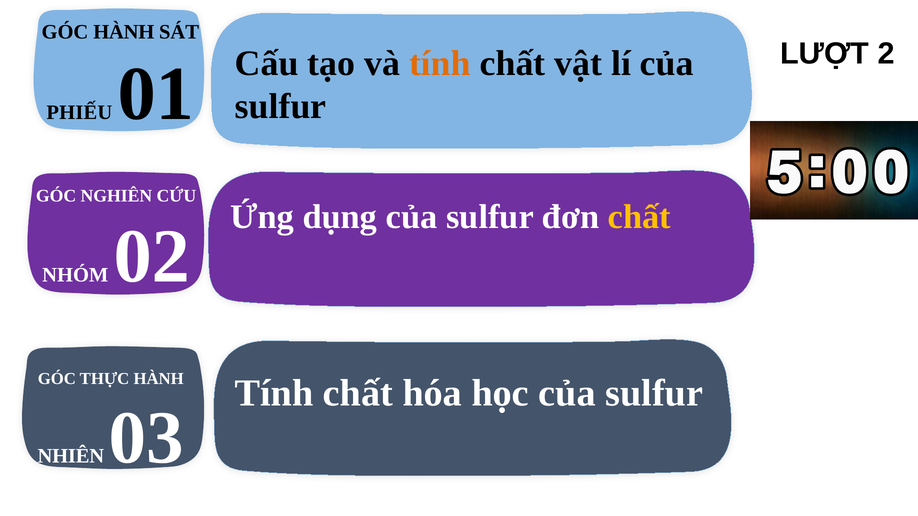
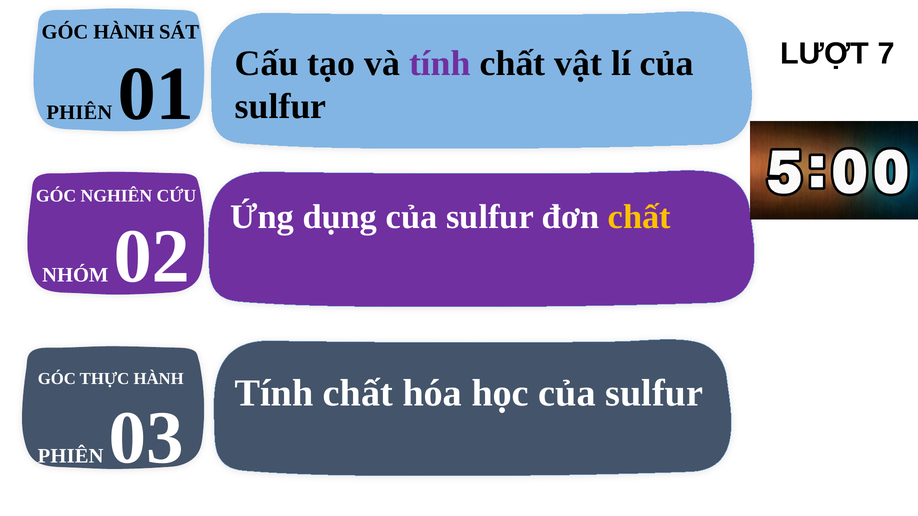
2: 2 -> 7
PHIẾU at (79, 113): PHIẾU -> PHIÊN
tính at (440, 63) colour: orange -> purple
NHIÊN at (71, 456): NHIÊN -> PHIÊN
